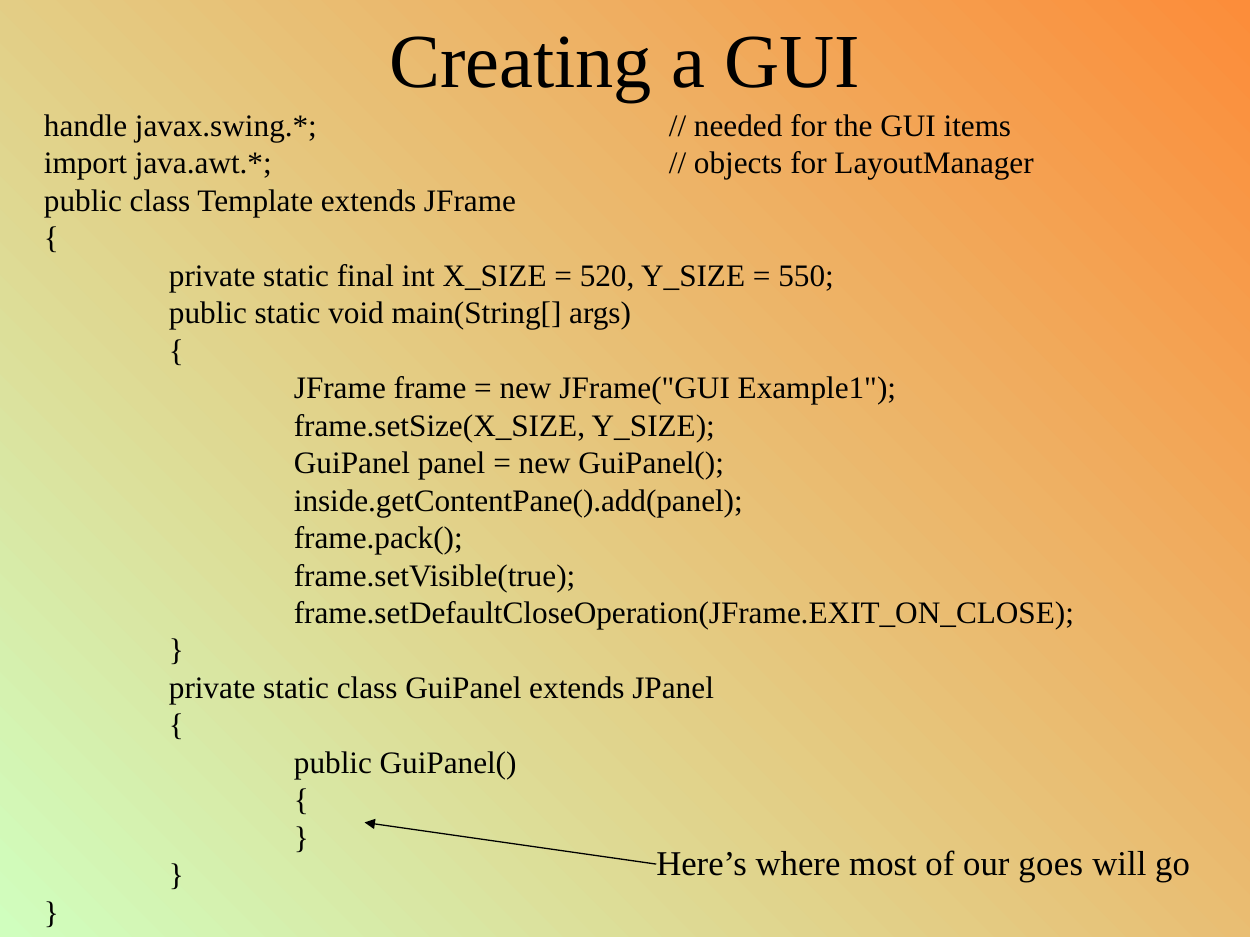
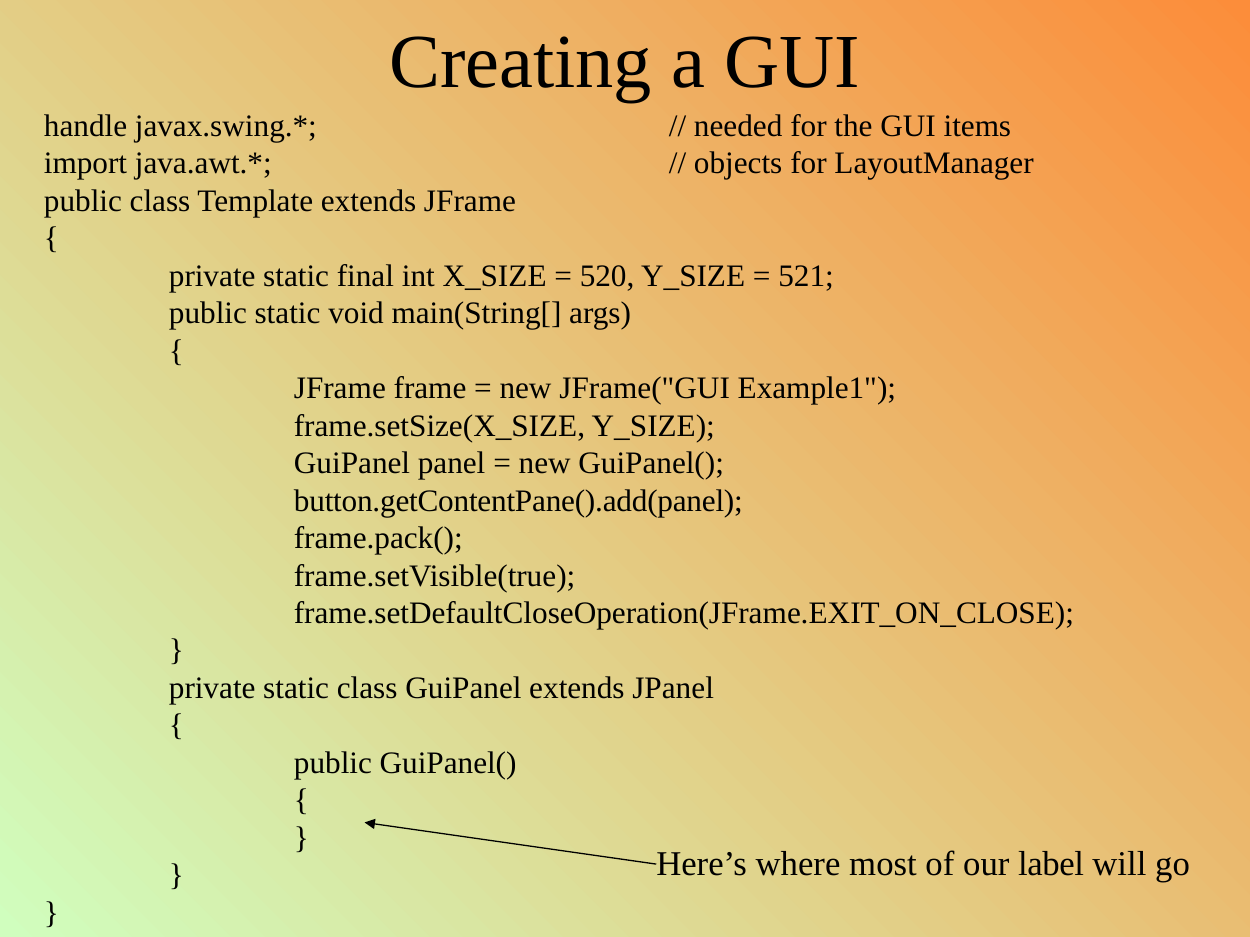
550: 550 -> 521
inside.getContentPane().add(panel: inside.getContentPane().add(panel -> button.getContentPane().add(panel
goes: goes -> label
